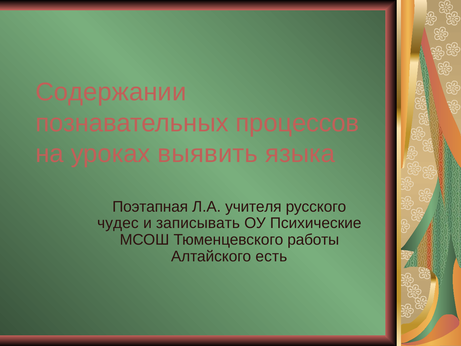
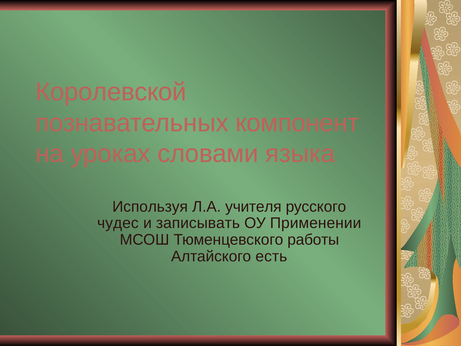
Содержании: Содержании -> Королевской
процессов: процессов -> компонент
выявить: выявить -> словами
Поэтапная: Поэтапная -> Используя
Психические: Психические -> Применении
